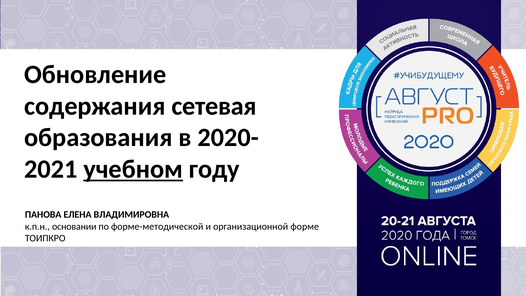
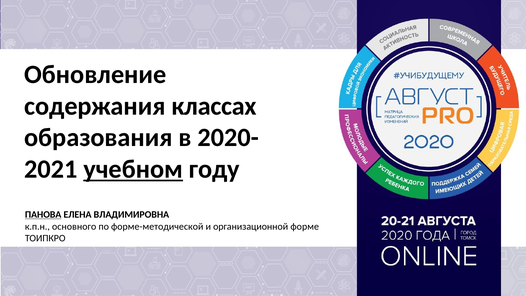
сетевая: сетевая -> классах
ПАНОВА underline: none -> present
основании: основании -> основного
